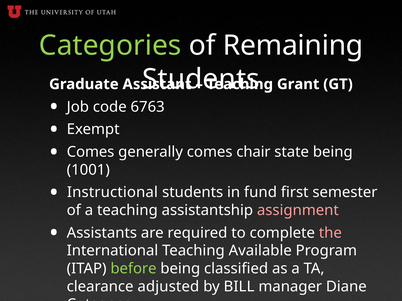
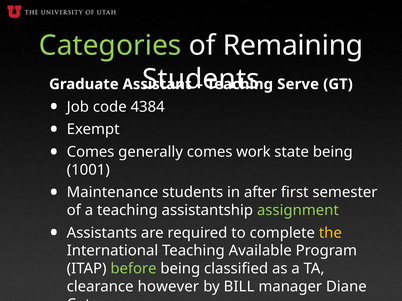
Grant: Grant -> Serve
6763: 6763 -> 4384
chair: chair -> work
Instructional: Instructional -> Maintenance
fund: fund -> after
assignment colour: pink -> light green
the colour: pink -> yellow
adjusted: adjusted -> however
